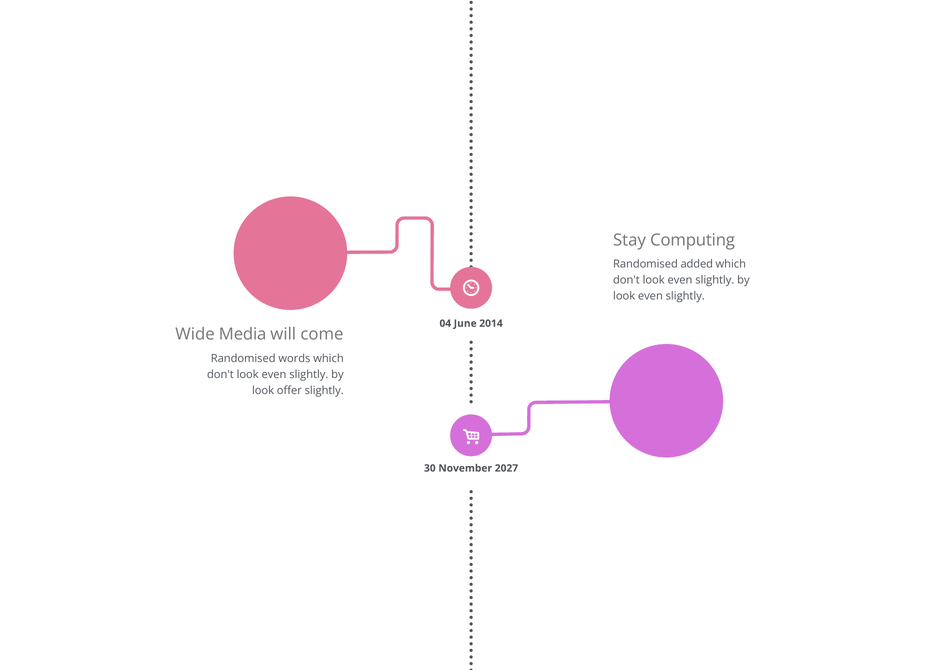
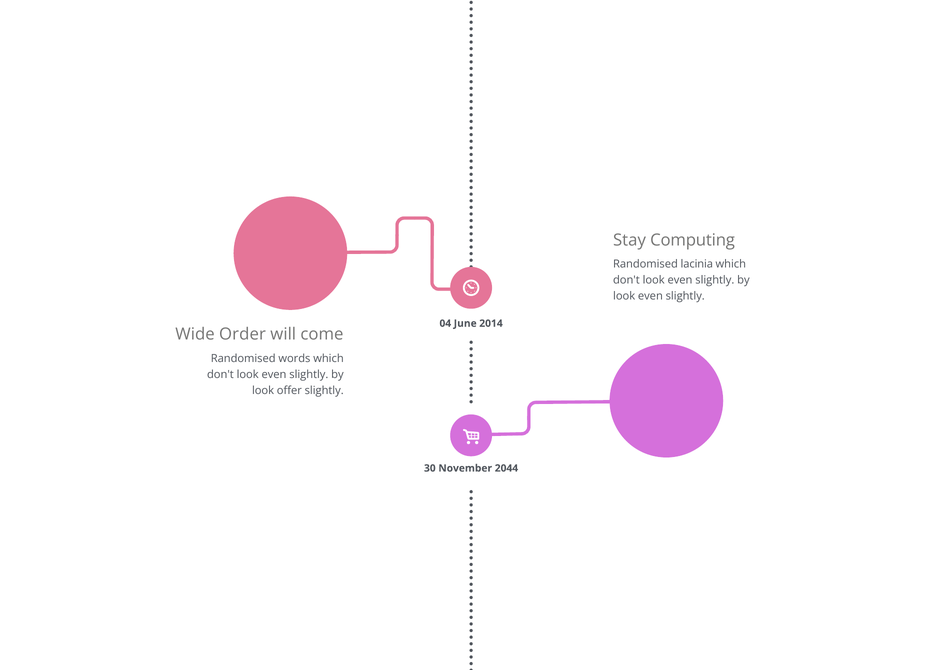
added: added -> lacinia
Media: Media -> Order
2027: 2027 -> 2044
